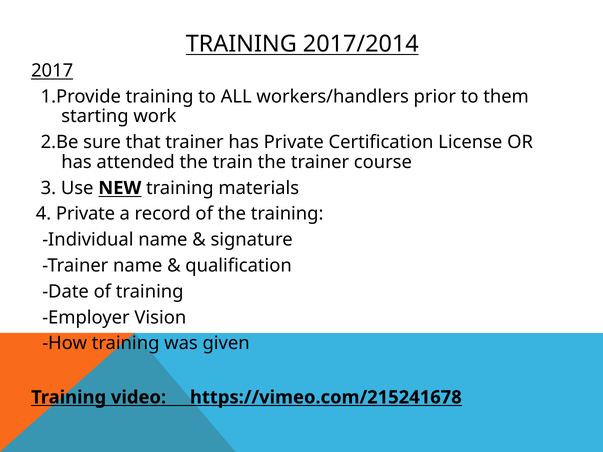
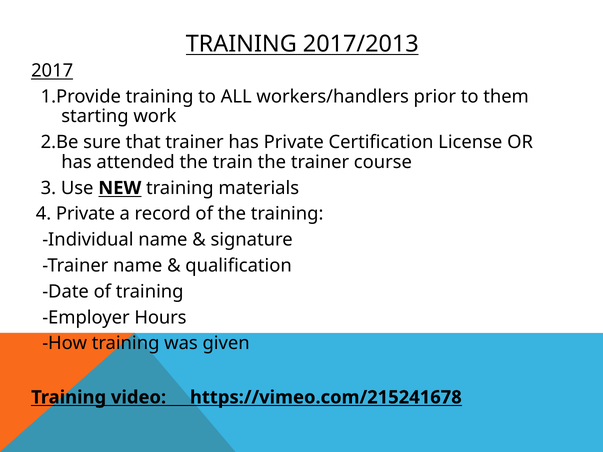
2017/2014: 2017/2014 -> 2017/2013
Vision: Vision -> Hours
